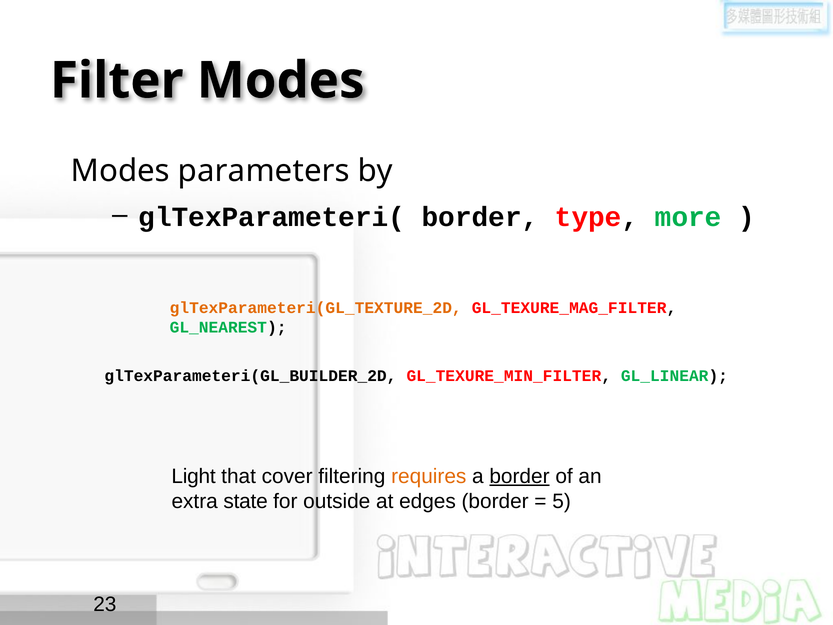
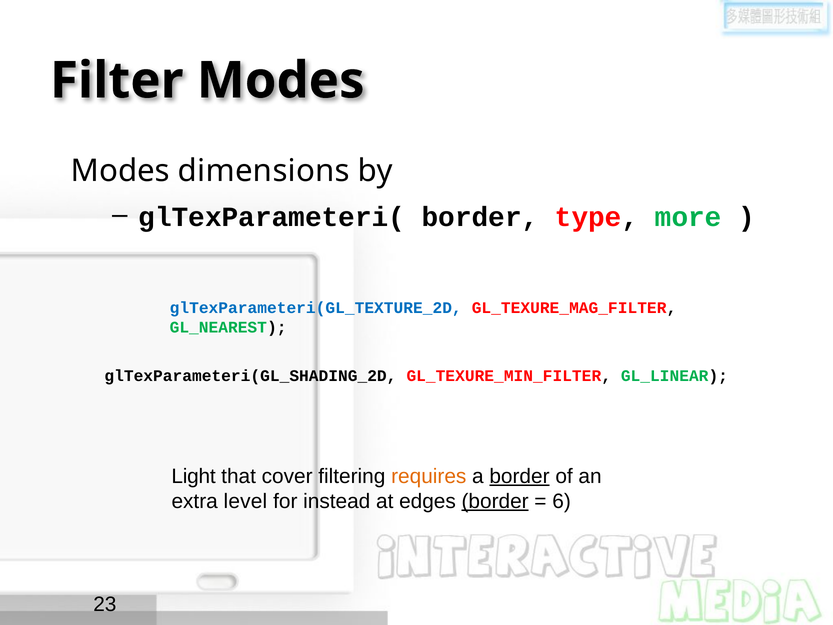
parameters: parameters -> dimensions
glTexParameteri(GL_TEXTURE_2D colour: orange -> blue
glTexParameteri(GL_BUILDER_2D: glTexParameteri(GL_BUILDER_2D -> glTexParameteri(GL_SHADING_2D
state: state -> level
outside: outside -> instead
border at (495, 501) underline: none -> present
5: 5 -> 6
